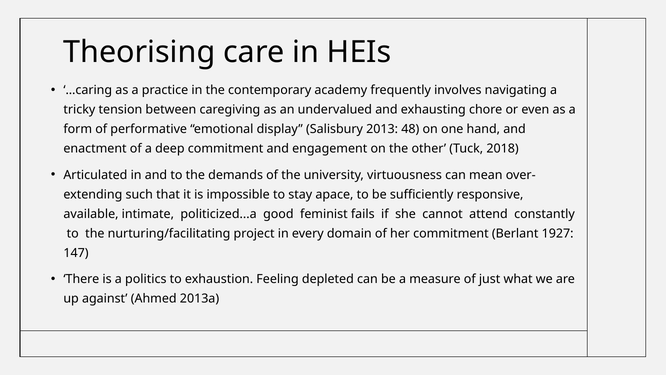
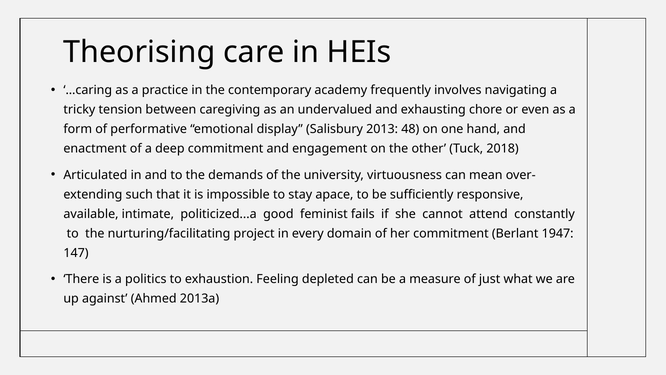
1927: 1927 -> 1947
